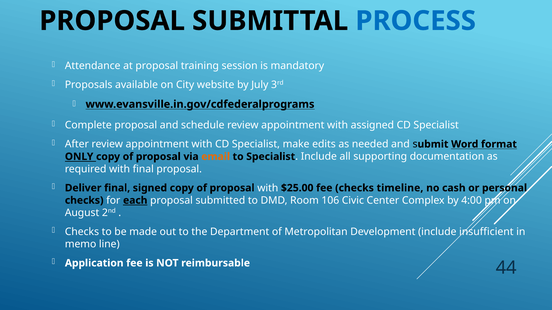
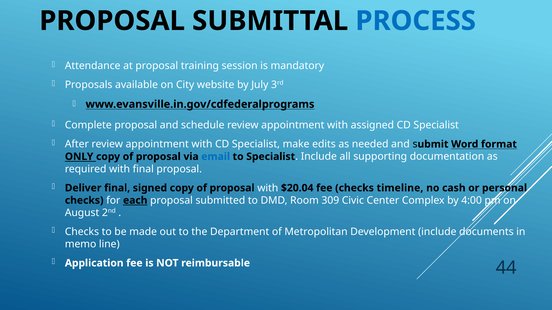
email colour: orange -> blue
$25.00: $25.00 -> $20.04
106: 106 -> 309
insufficient: insufficient -> documents
